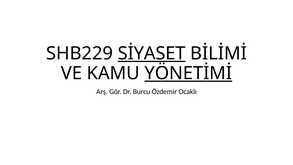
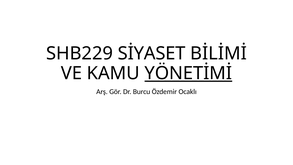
SİYASET underline: present -> none
